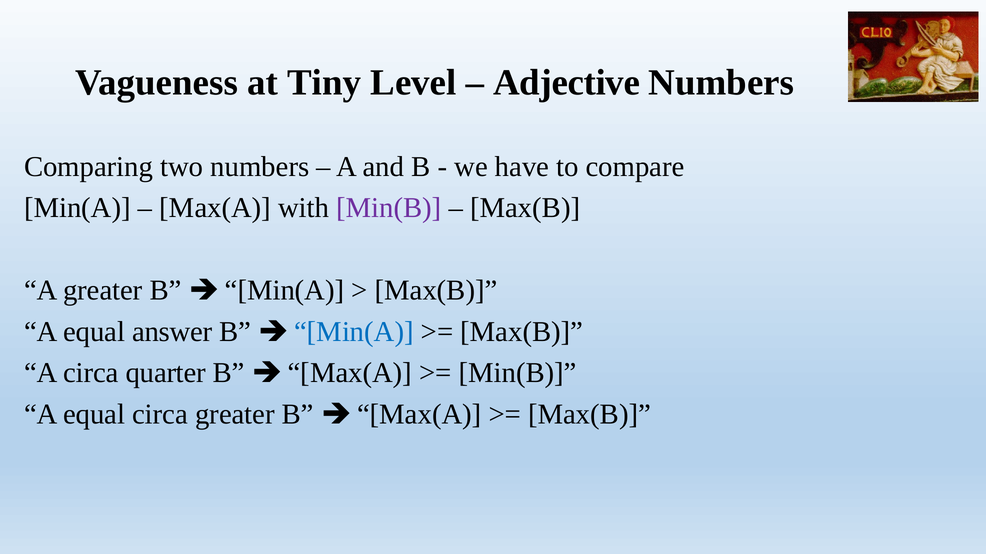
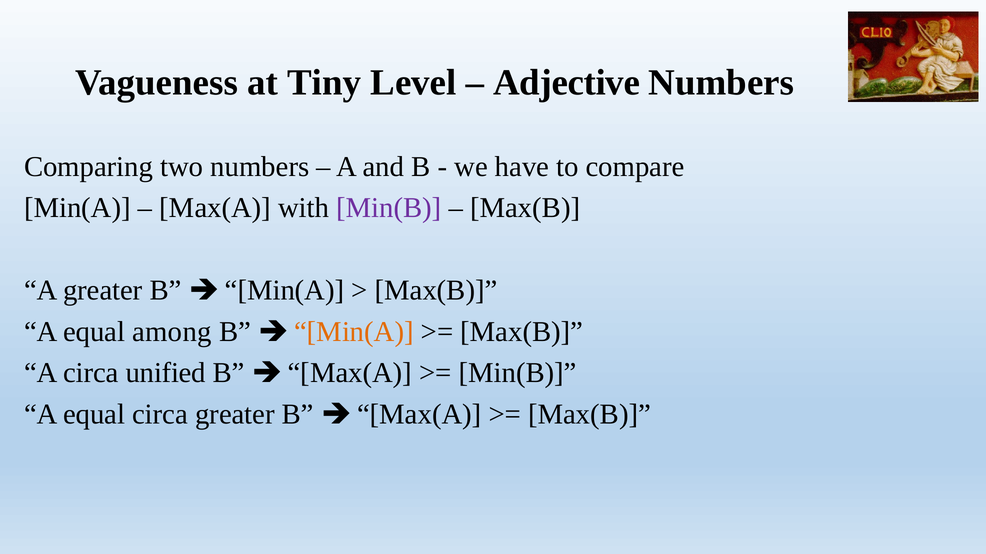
answer: answer -> among
Min(A at (354, 332) colour: blue -> orange
quarter: quarter -> unified
